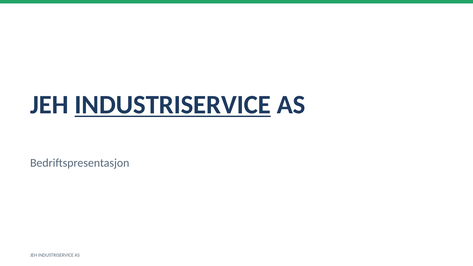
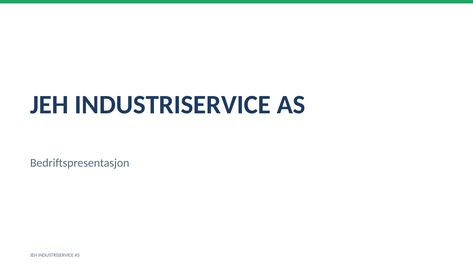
INDUSTRISERVICE at (173, 105) underline: present -> none
